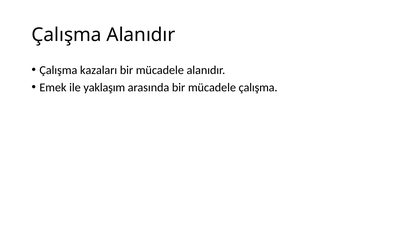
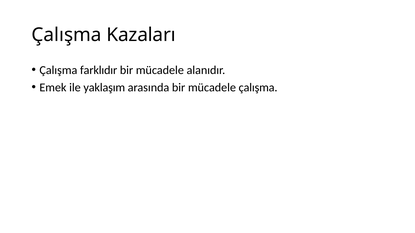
Çalışma Alanıdır: Alanıdır -> Kazaları
kazaları: kazaları -> farklıdır
